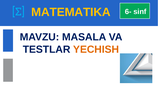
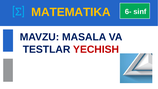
YECHISH colour: orange -> red
